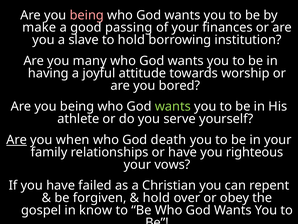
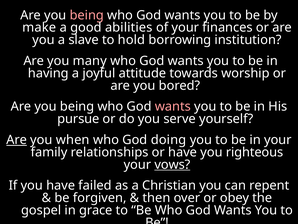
passing: passing -> abilities
wants at (173, 106) colour: light green -> pink
athlete: athlete -> pursue
death: death -> doing
vows underline: none -> present
hold at (156, 197): hold -> then
know: know -> grace
